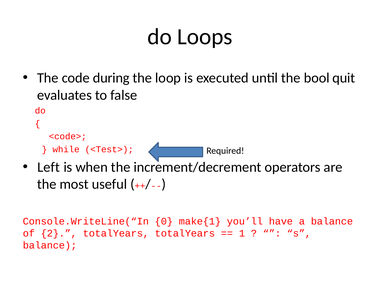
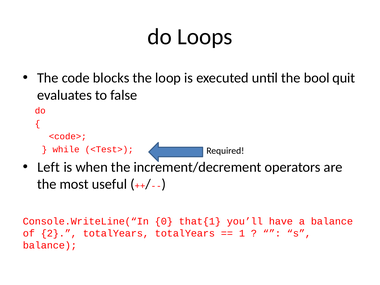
during: during -> blocks
make{1: make{1 -> that{1
